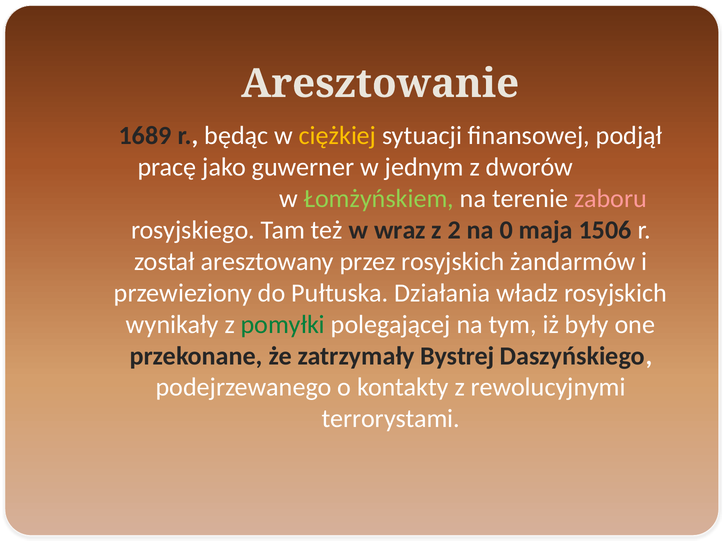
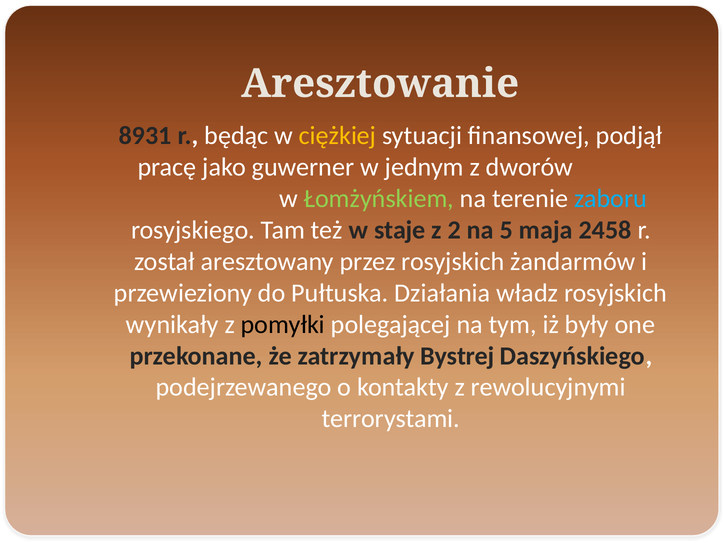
1689: 1689 -> 8931
zaboru colour: pink -> light blue
wraz: wraz -> staje
0: 0 -> 5
1506: 1506 -> 2458
pomyłki colour: green -> black
